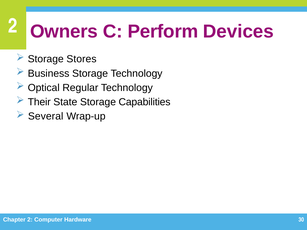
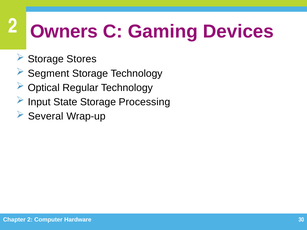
Perform: Perform -> Gaming
Business: Business -> Segment
Their: Their -> Input
Capabilities: Capabilities -> Processing
